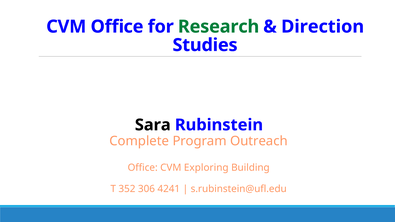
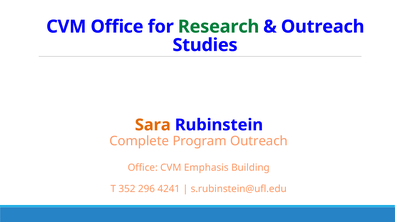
Direction at (323, 27): Direction -> Outreach
Sara colour: black -> orange
Exploring: Exploring -> Emphasis
306: 306 -> 296
